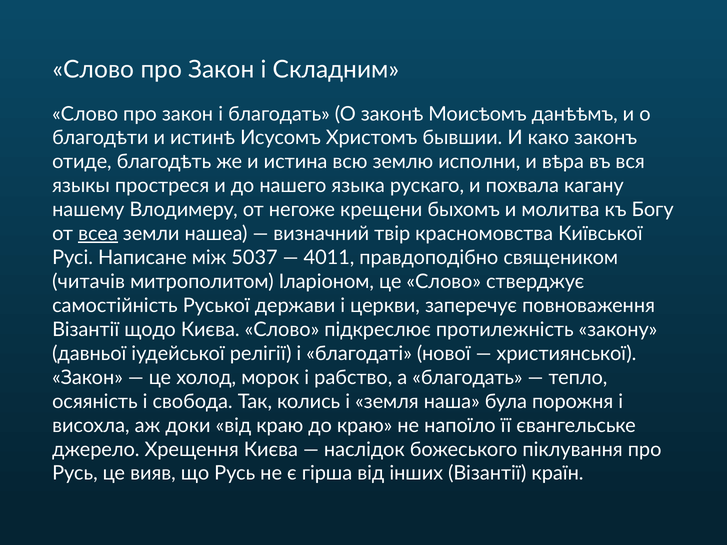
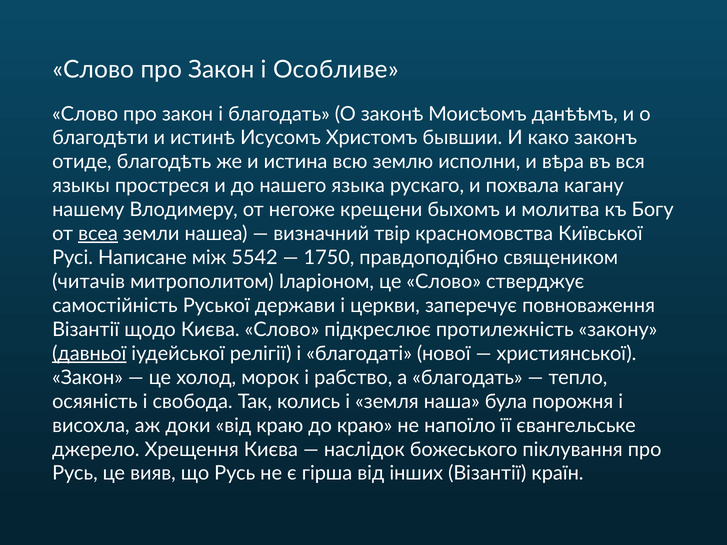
Складним: Складним -> Особливе
5037: 5037 -> 5542
4011: 4011 -> 1750
давньої underline: none -> present
